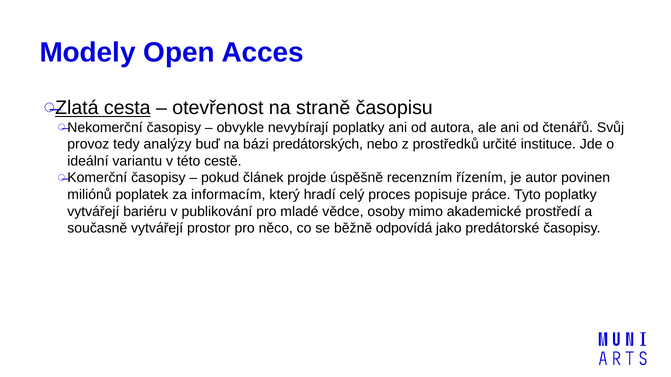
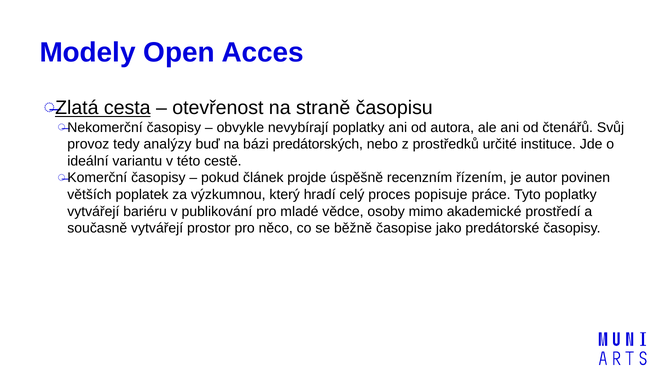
miliónů: miliónů -> větších
informacím: informacím -> výzkumnou
odpovídá: odpovídá -> časopise
